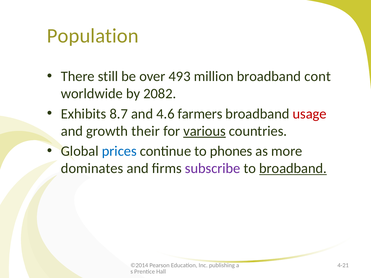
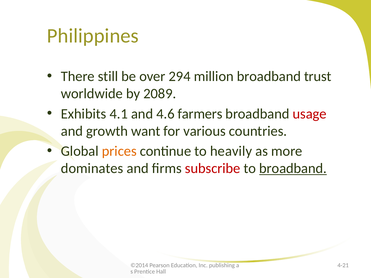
Population: Population -> Philippines
493: 493 -> 294
cont: cont -> trust
2082: 2082 -> 2089
8.7: 8.7 -> 4.1
their: their -> want
various underline: present -> none
prices colour: blue -> orange
phones: phones -> heavily
subscribe colour: purple -> red
